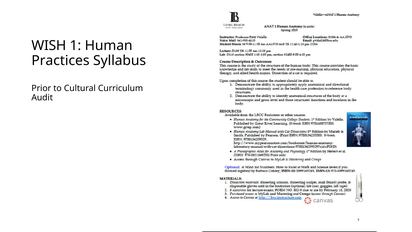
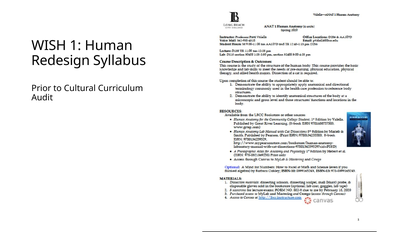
Practices: Practices -> Redesign
